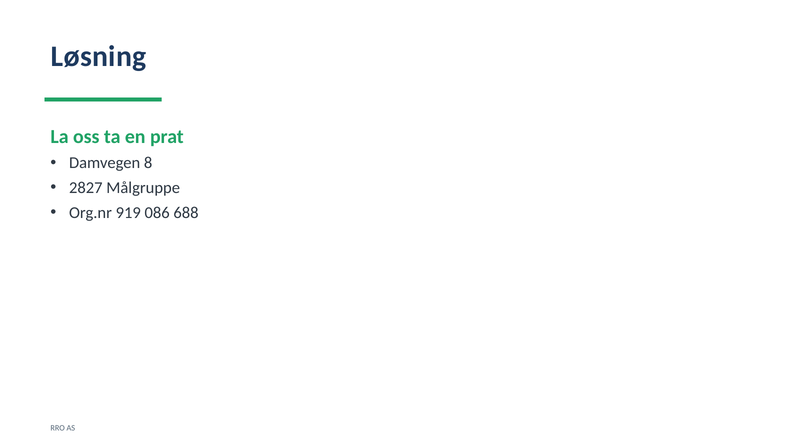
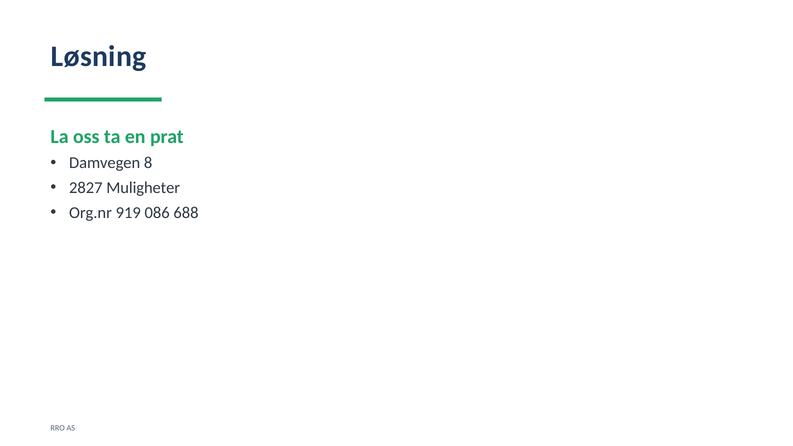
Målgruppe: Målgruppe -> Muligheter
